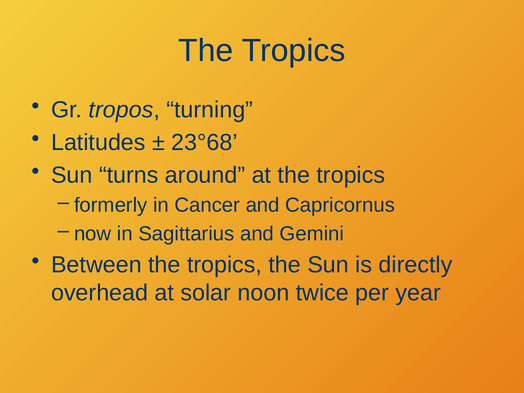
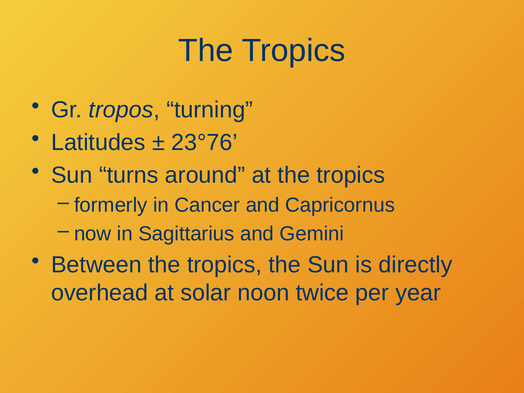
23°68: 23°68 -> 23°76
